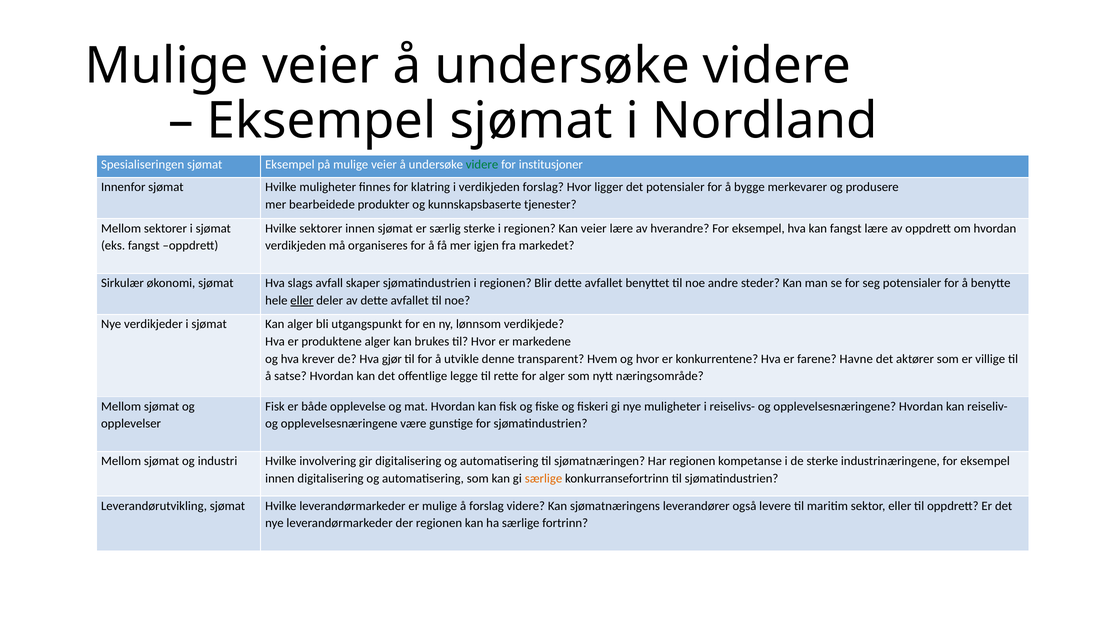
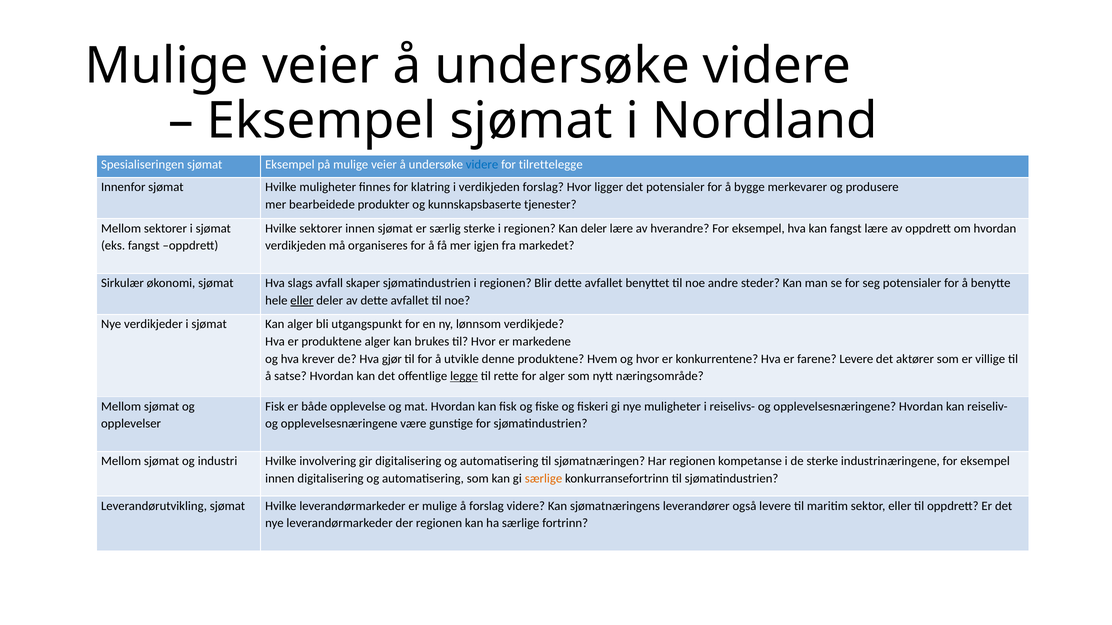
videre at (482, 165) colour: green -> blue
institusjoner: institusjoner -> tilrettelegge
Kan veier: veier -> deler
denne transparent: transparent -> produktene
farene Havne: Havne -> Levere
legge underline: none -> present
